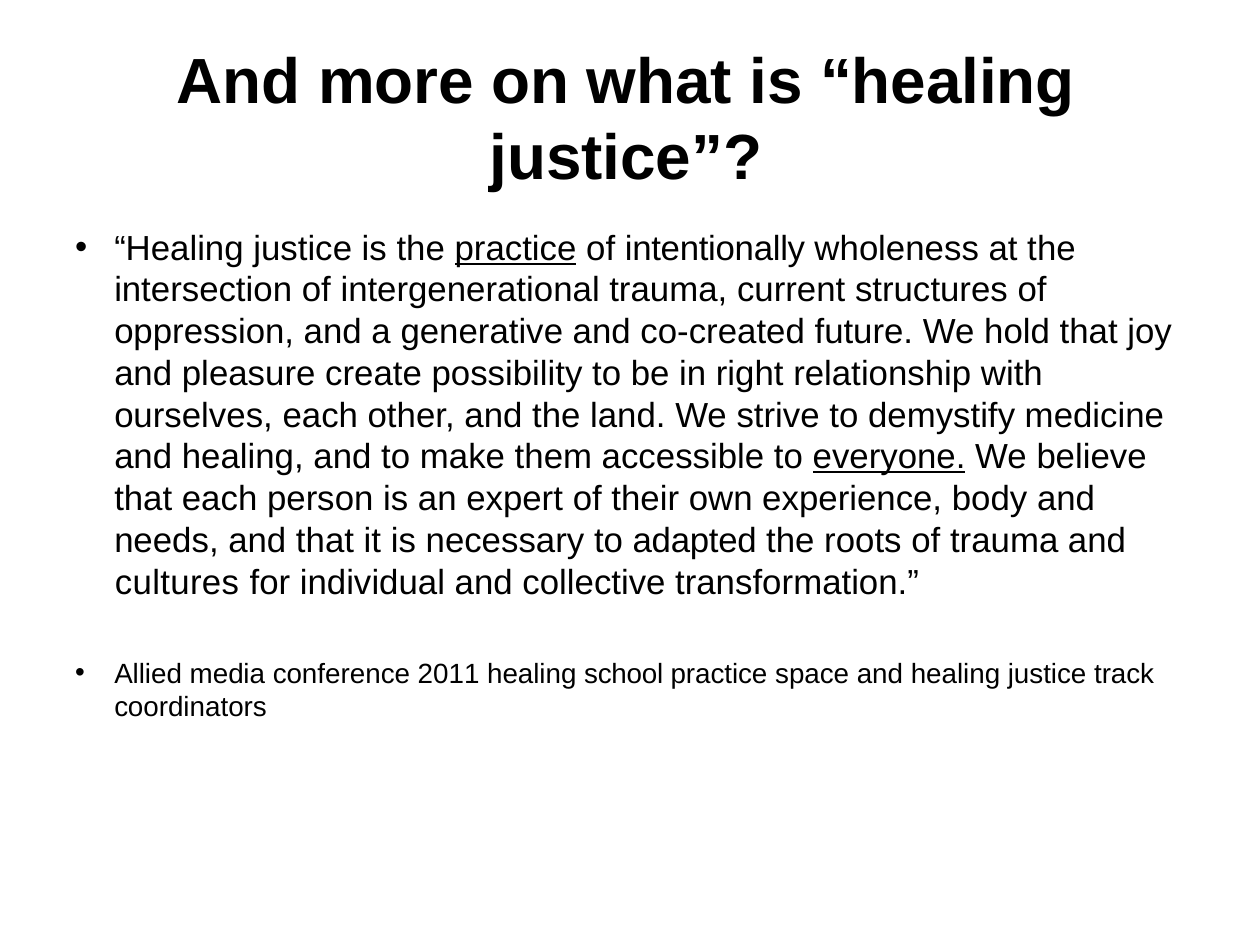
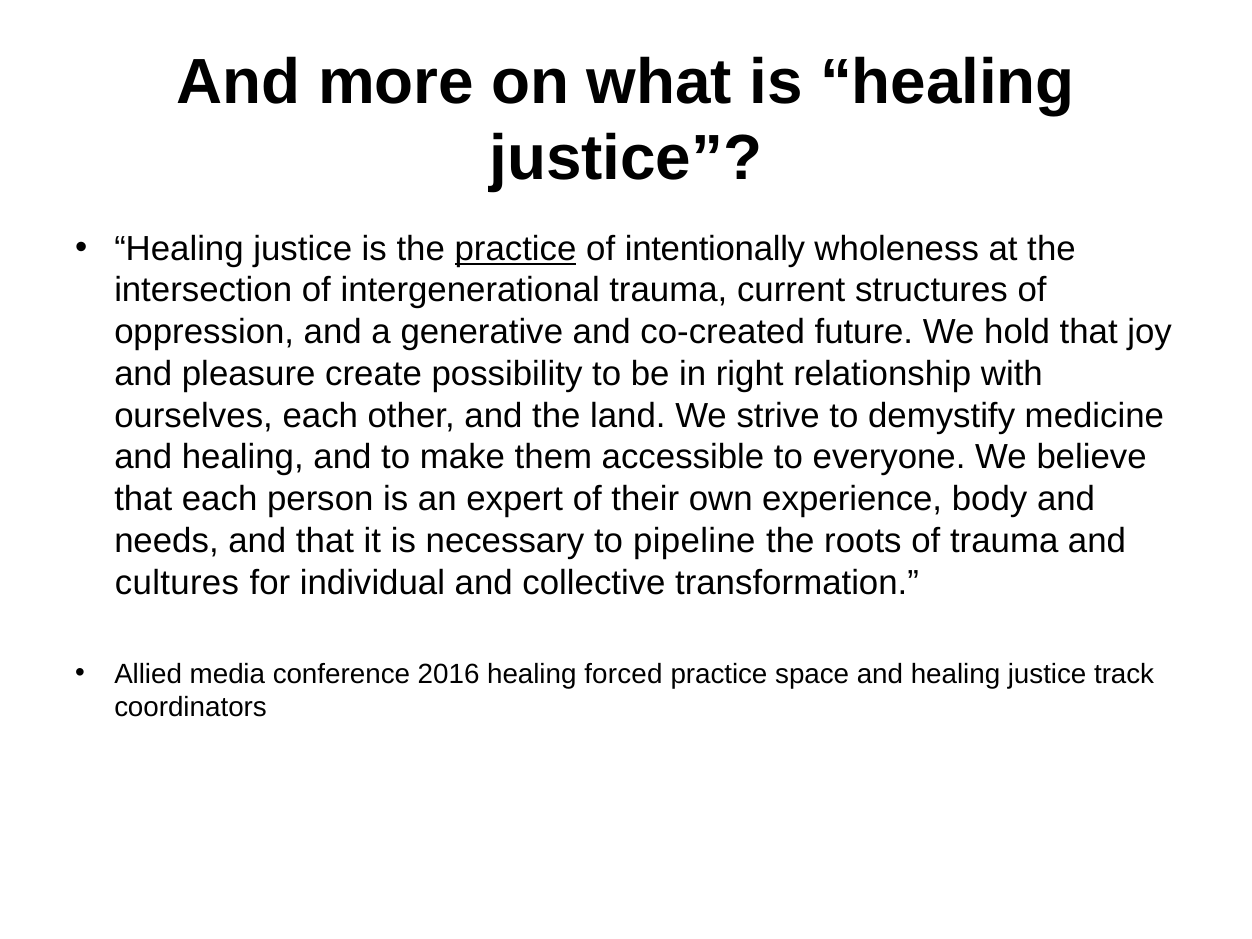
everyone underline: present -> none
adapted: adapted -> pipeline
2011: 2011 -> 2016
school: school -> forced
